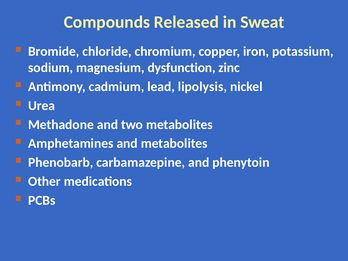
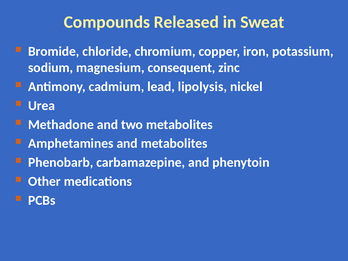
dysfunction: dysfunction -> consequent
